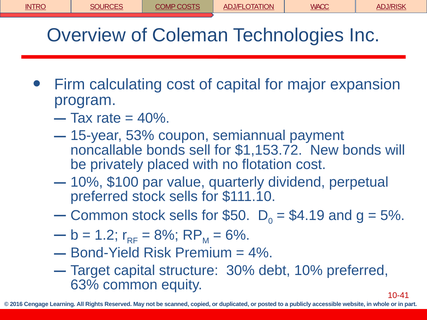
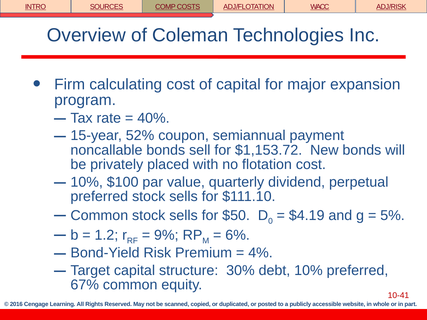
53%: 53% -> 52%
8%: 8% -> 9%
63%: 63% -> 67%
